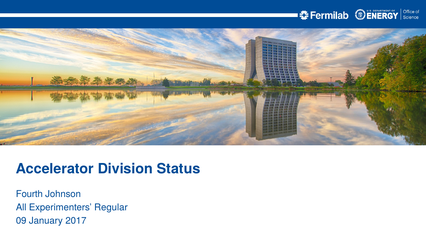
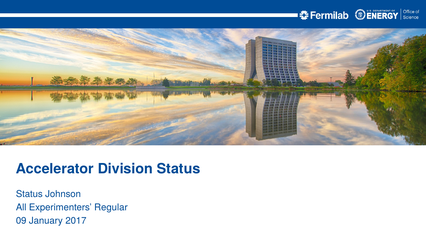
Fourth at (29, 195): Fourth -> Status
